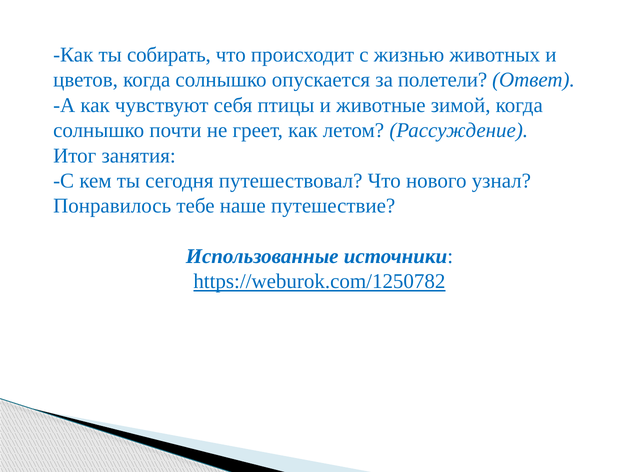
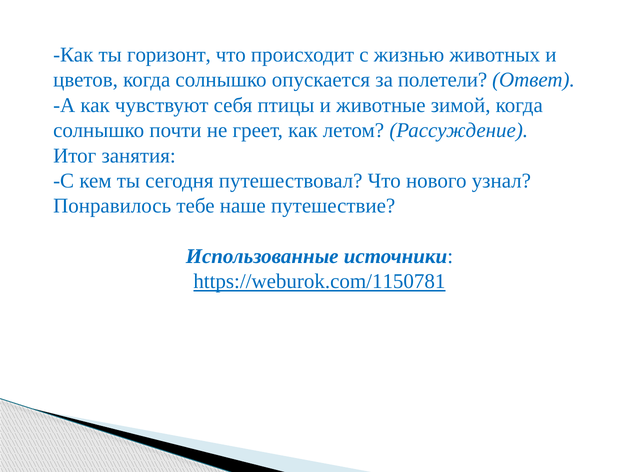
собирать: собирать -> горизонт
https://weburok.com/1250782: https://weburok.com/1250782 -> https://weburok.com/1150781
